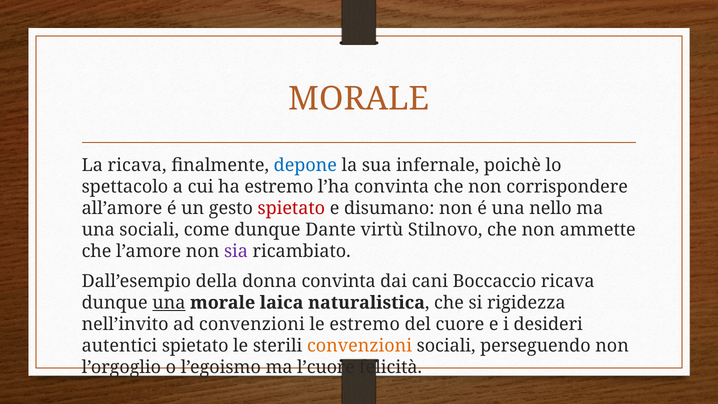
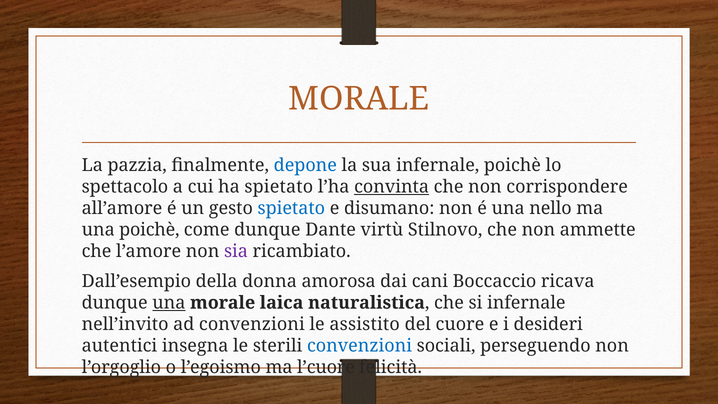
La ricava: ricava -> pazzia
ha estremo: estremo -> spietato
convinta at (392, 187) underline: none -> present
spietato at (291, 208) colour: red -> blue
una sociali: sociali -> poichè
donna convinta: convinta -> amorosa
si rigidezza: rigidezza -> infernale
le estremo: estremo -> assistito
autentici spietato: spietato -> insegna
convenzioni at (360, 346) colour: orange -> blue
